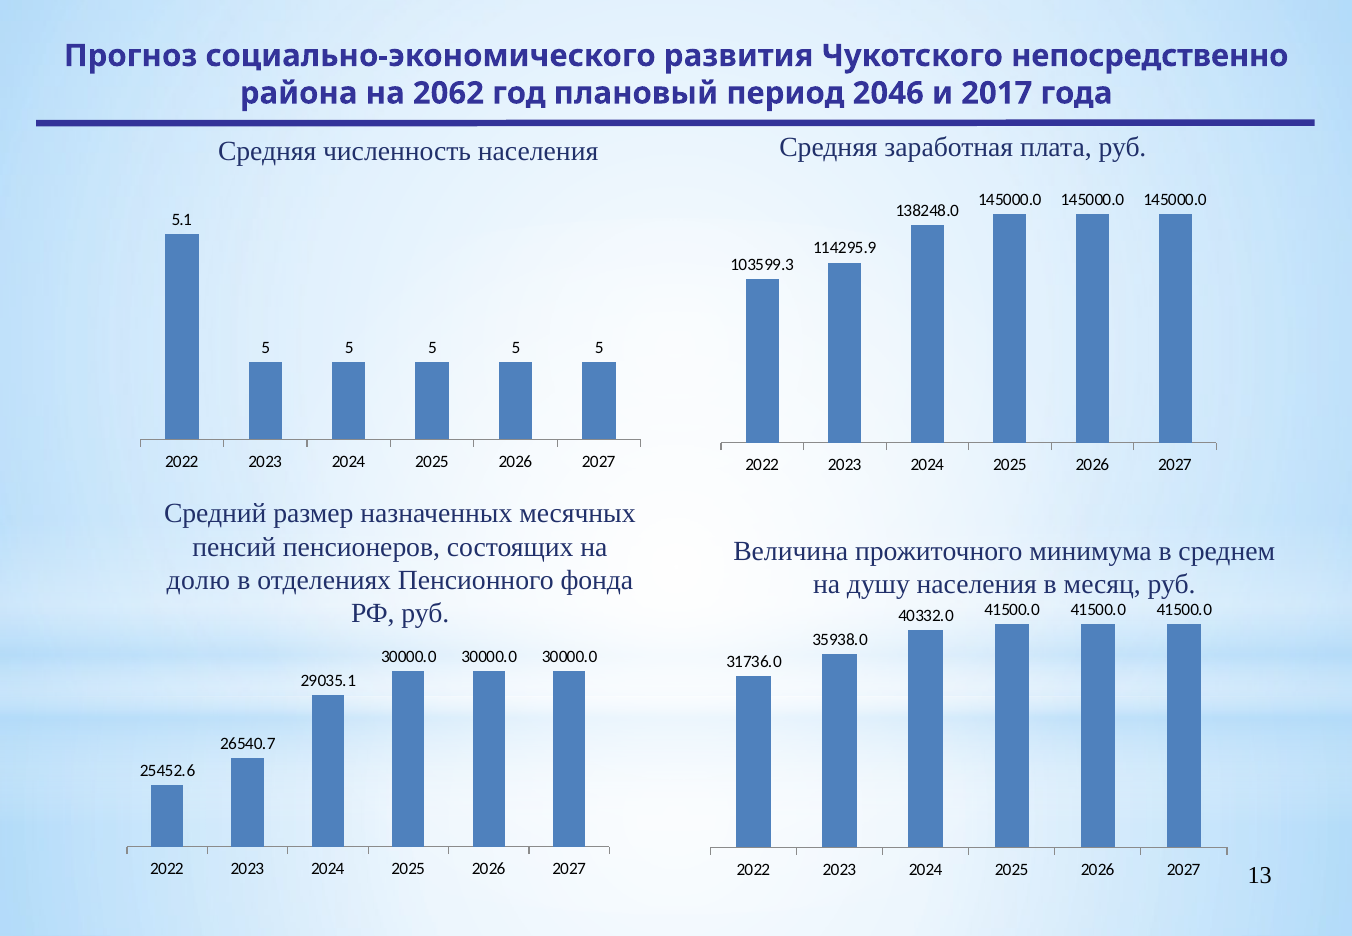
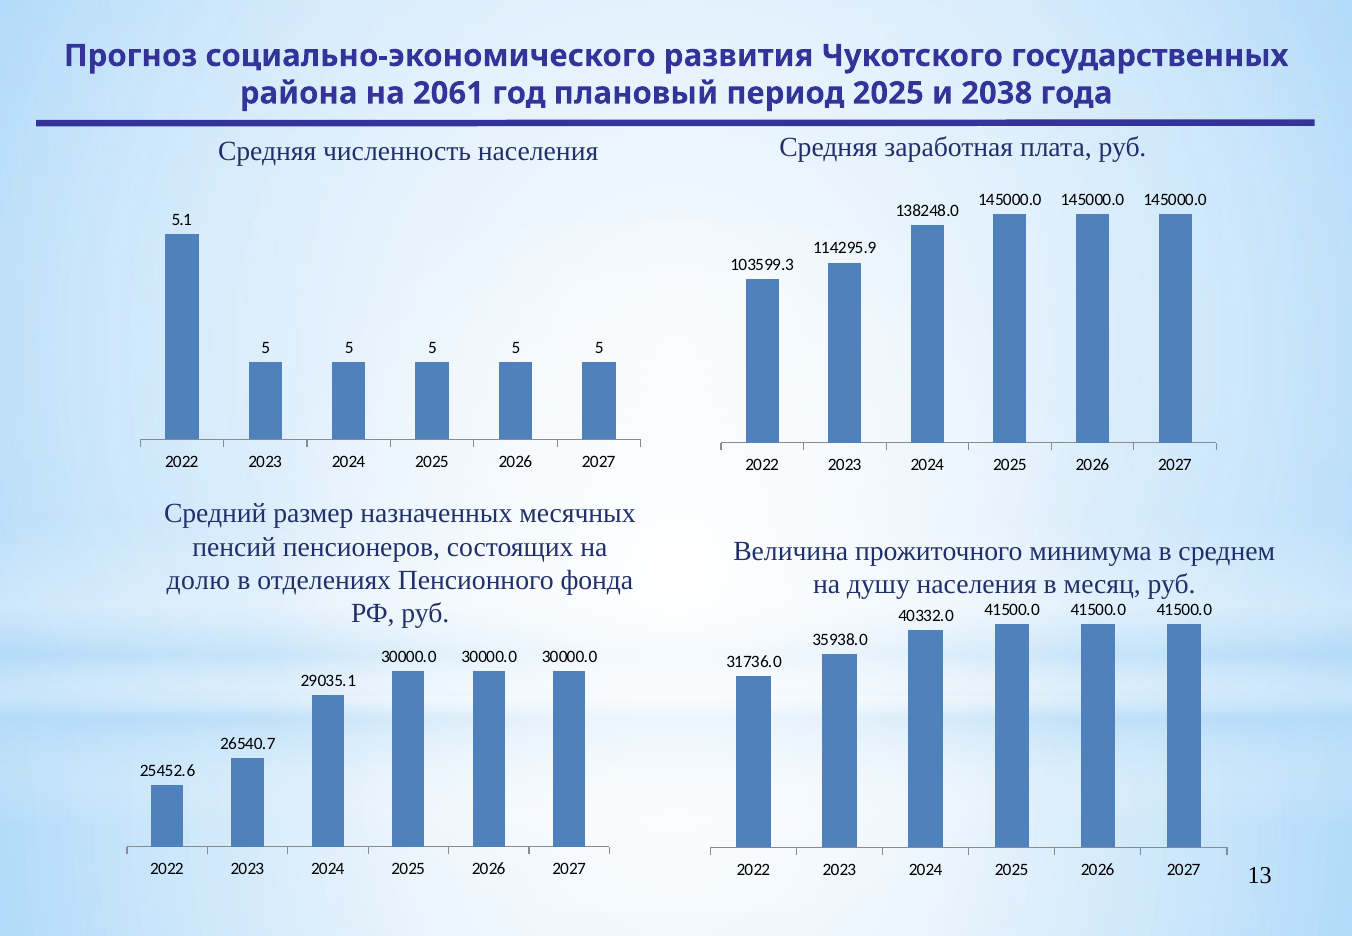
непосредственно: непосредственно -> государственных
2062: 2062 -> 2061
период 2046: 2046 -> 2025
2017: 2017 -> 2038
